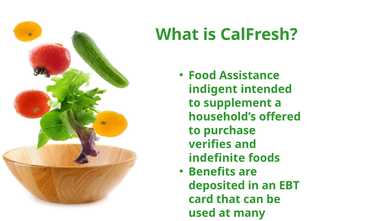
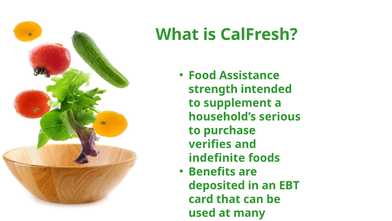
indigent: indigent -> strength
offered: offered -> serious
